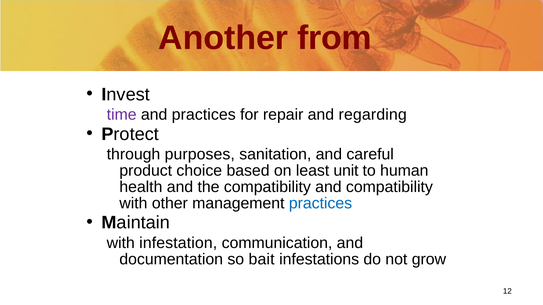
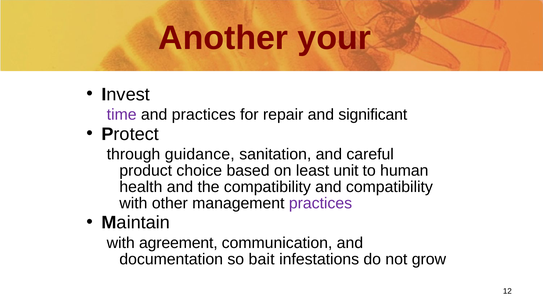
from: from -> your
regarding: regarding -> significant
purposes: purposes -> guidance
practices at (320, 204) colour: blue -> purple
infestation: infestation -> agreement
